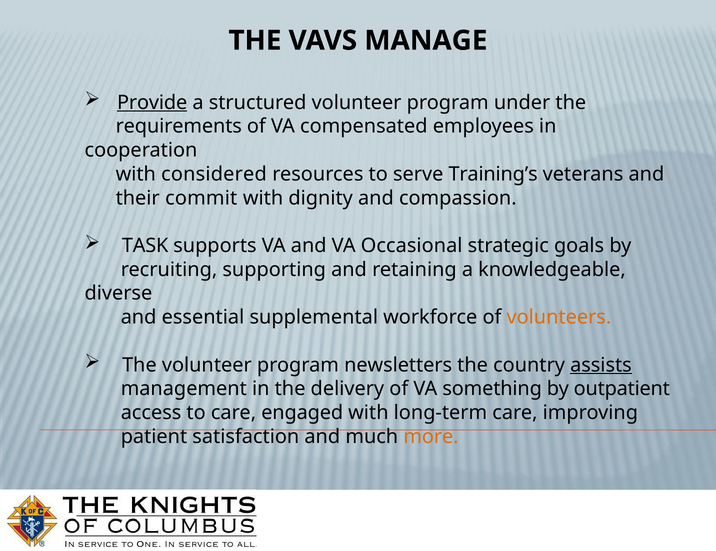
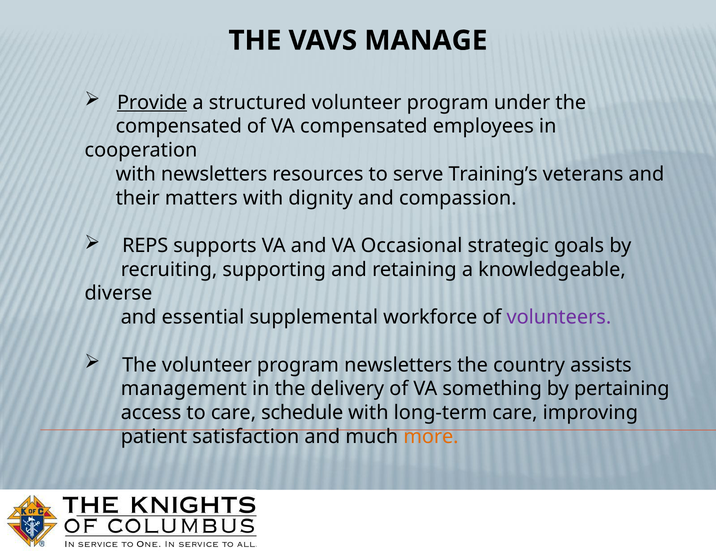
requirements at (179, 126): requirements -> compensated
with considered: considered -> newsletters
commit: commit -> matters
TASK: TASK -> REPS
volunteers colour: orange -> purple
assists underline: present -> none
outpatient: outpatient -> pertaining
engaged: engaged -> schedule
